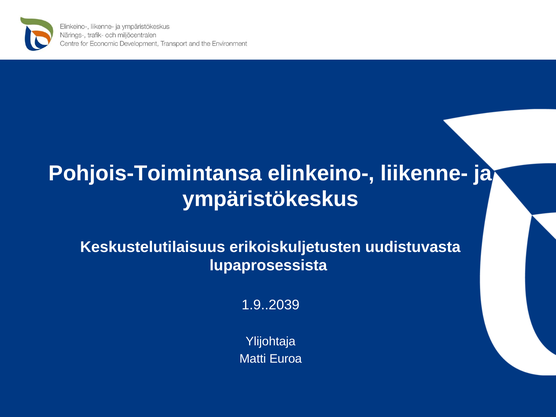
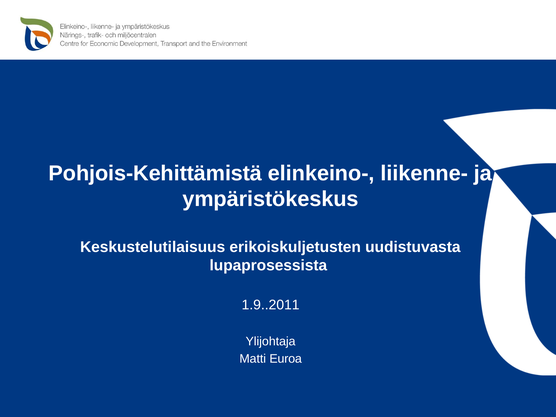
Pohjois-Toimintansa: Pohjois-Toimintansa -> Pohjois-Kehittämistä
1.9..2039: 1.9..2039 -> 1.9..2011
